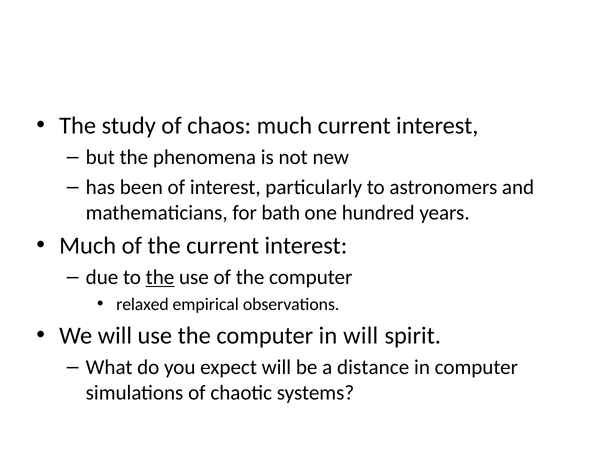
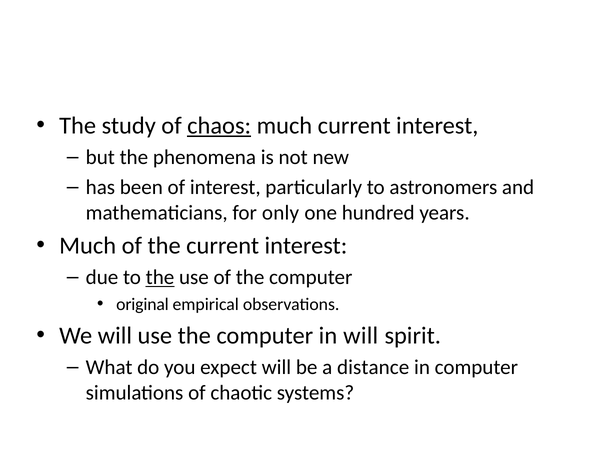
chaos underline: none -> present
bath: bath -> only
relaxed: relaxed -> original
